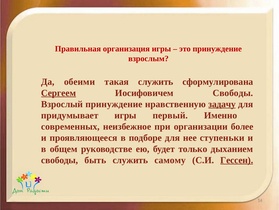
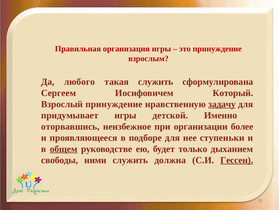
обеими: обеими -> любого
Сергеем underline: present -> none
Иосифовичем Свободы: Свободы -> Который
первый: первый -> детской
современных: современных -> оторвавшись
общем underline: none -> present
быть: быть -> ними
самому: самому -> должна
